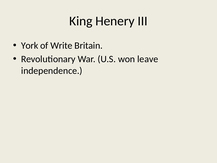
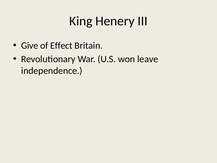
York: York -> Give
Write: Write -> Effect
